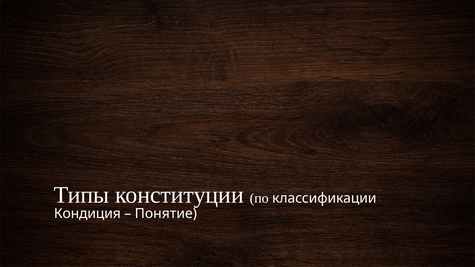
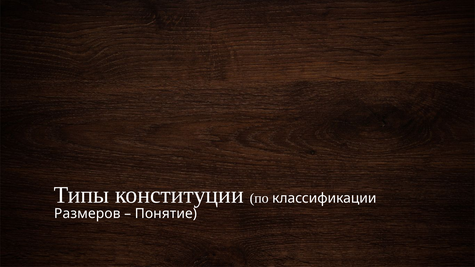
Кондиция: Кондиция -> Размеров
